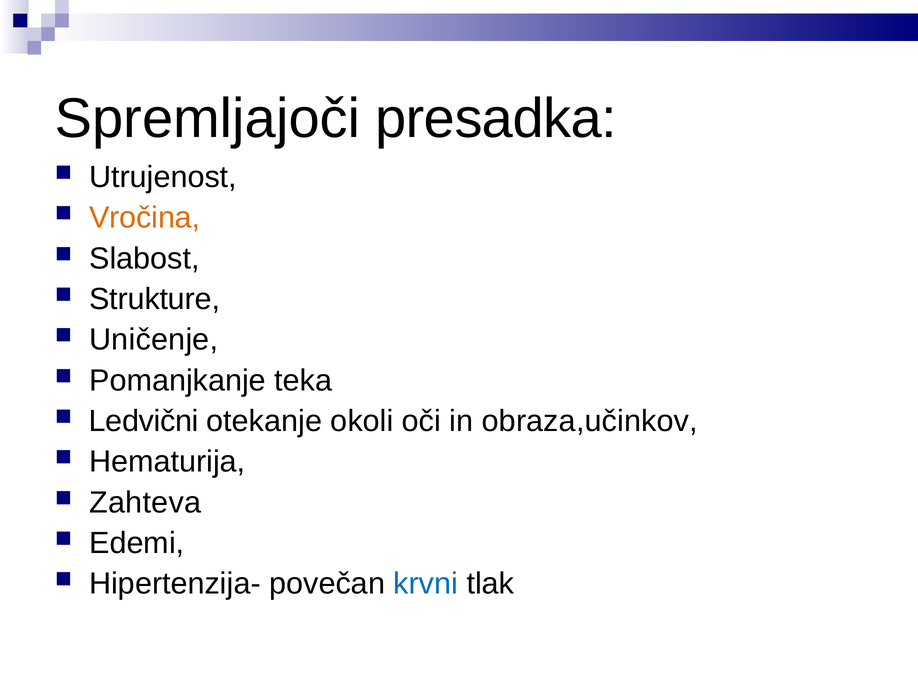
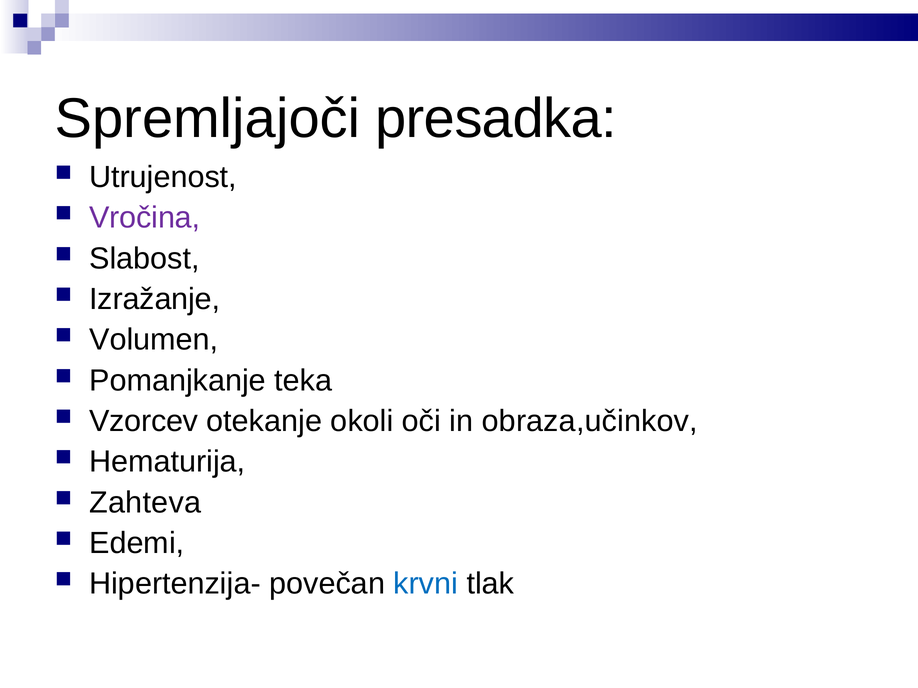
Vročina colour: orange -> purple
Strukture: Strukture -> Izražanje
Uničenje: Uničenje -> Volumen
Ledvični: Ledvični -> Vzorcev
